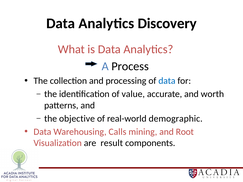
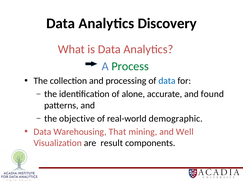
Process colour: black -> green
value: value -> alone
worth: worth -> found
Calls: Calls -> That
Root: Root -> Well
